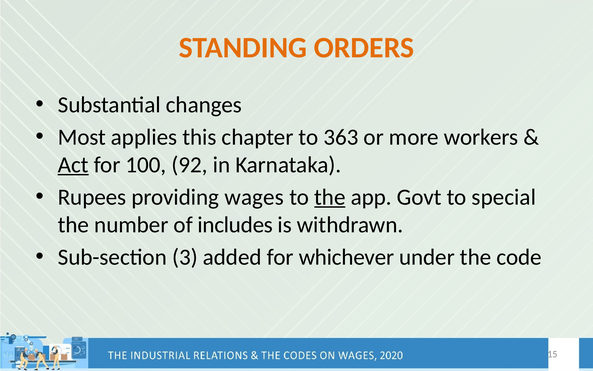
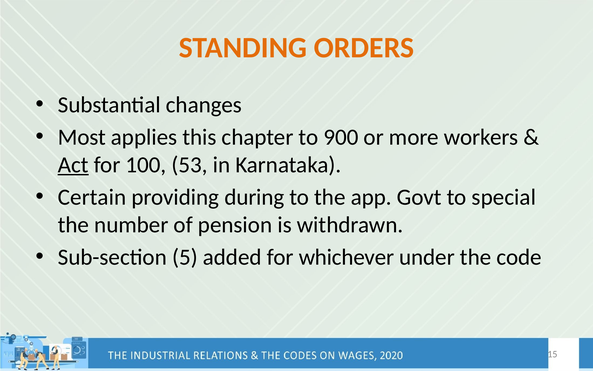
363: 363 -> 900
92: 92 -> 53
Rupees: Rupees -> Certain
wages: wages -> during
the at (330, 197) underline: present -> none
includes: includes -> pension
3: 3 -> 5
